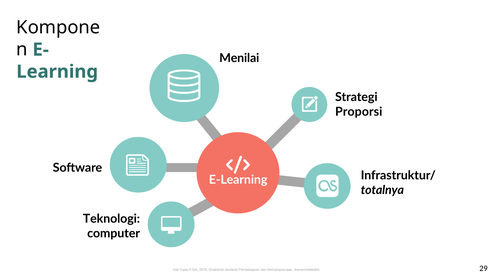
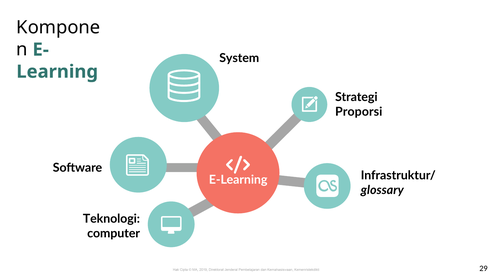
Menilai: Menilai -> System
totalnya: totalnya -> glossary
